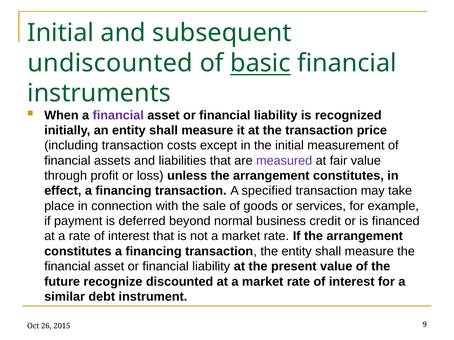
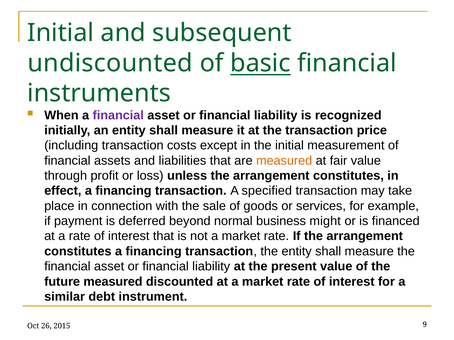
measured at (284, 161) colour: purple -> orange
credit: credit -> might
future recognize: recognize -> measured
